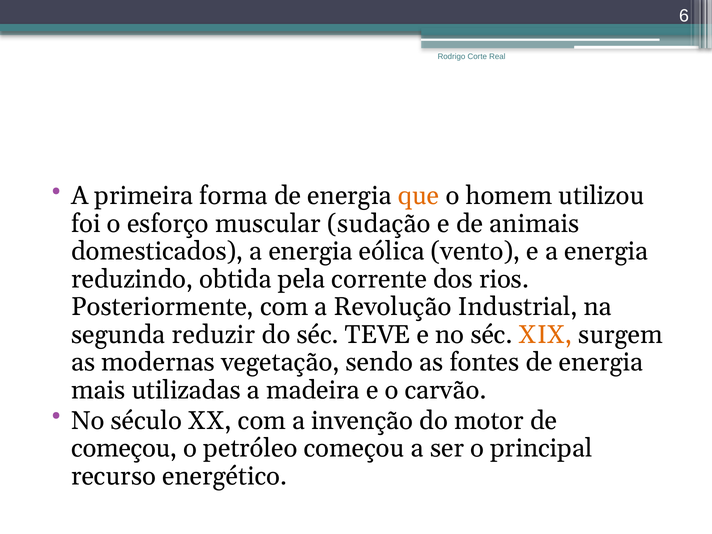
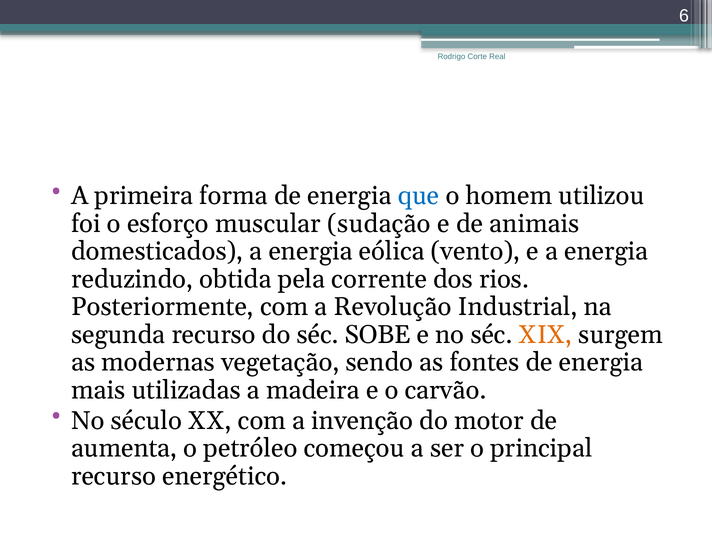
que colour: orange -> blue
segunda reduzir: reduzir -> recurso
TEVE: TEVE -> SOBE
começou at (124, 448): começou -> aumenta
